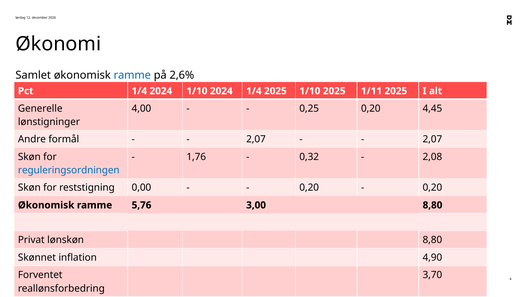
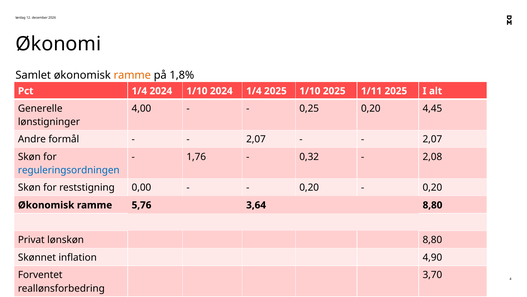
ramme at (132, 75) colour: blue -> orange
2,6%: 2,6% -> 1,8%
3,00: 3,00 -> 3,64
